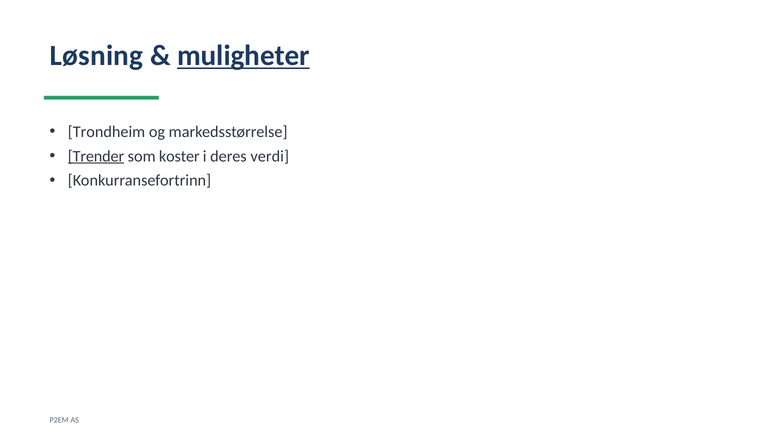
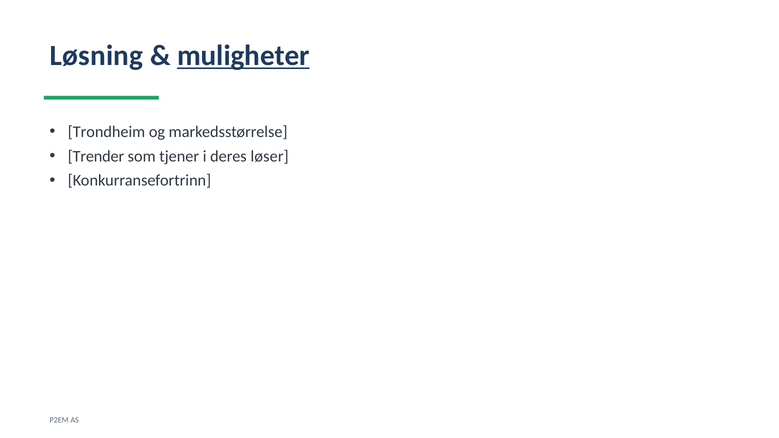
Trender underline: present -> none
koster: koster -> tjener
verdi: verdi -> løser
